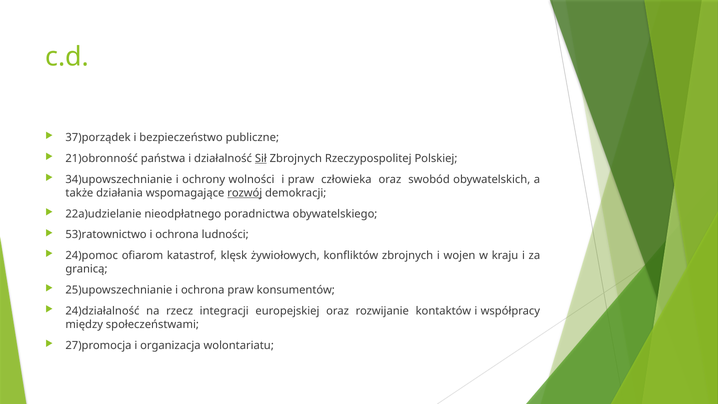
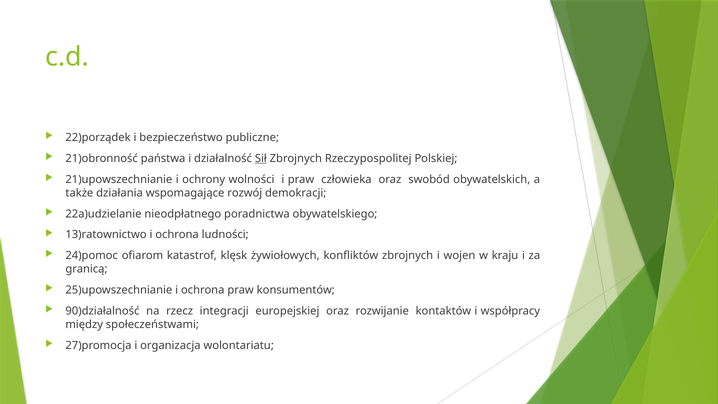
37)porządek: 37)porządek -> 22)porządek
34)upowszechnianie: 34)upowszechnianie -> 21)upowszechnianie
rozwój underline: present -> none
53)ratownictwo: 53)ratownictwo -> 13)ratownictwo
24)działalność: 24)działalność -> 90)działalność
